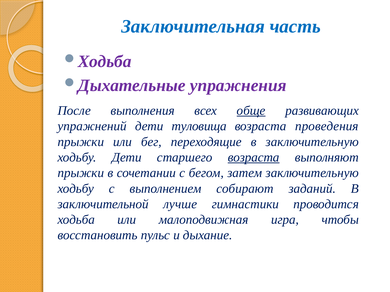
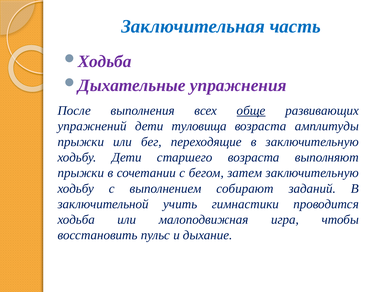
проведения: проведения -> амплитуды
возраста at (254, 158) underline: present -> none
лучше: лучше -> учить
